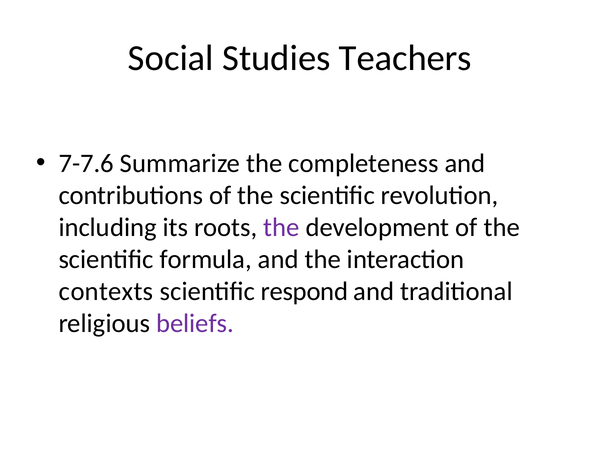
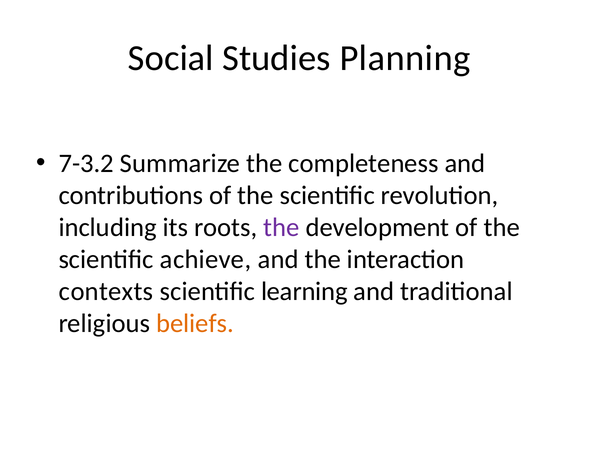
Teachers: Teachers -> Planning
7-7.6: 7-7.6 -> 7-3.2
formula: formula -> achieve
respond: respond -> learning
beliefs colour: purple -> orange
